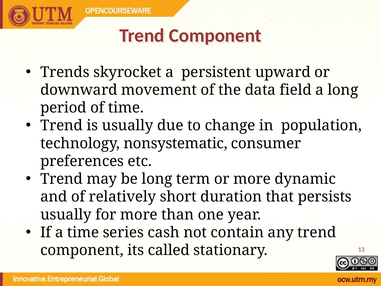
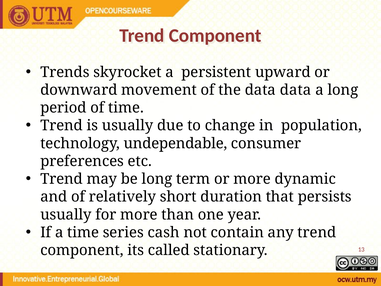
data field: field -> data
nonsystematic: nonsystematic -> undependable
